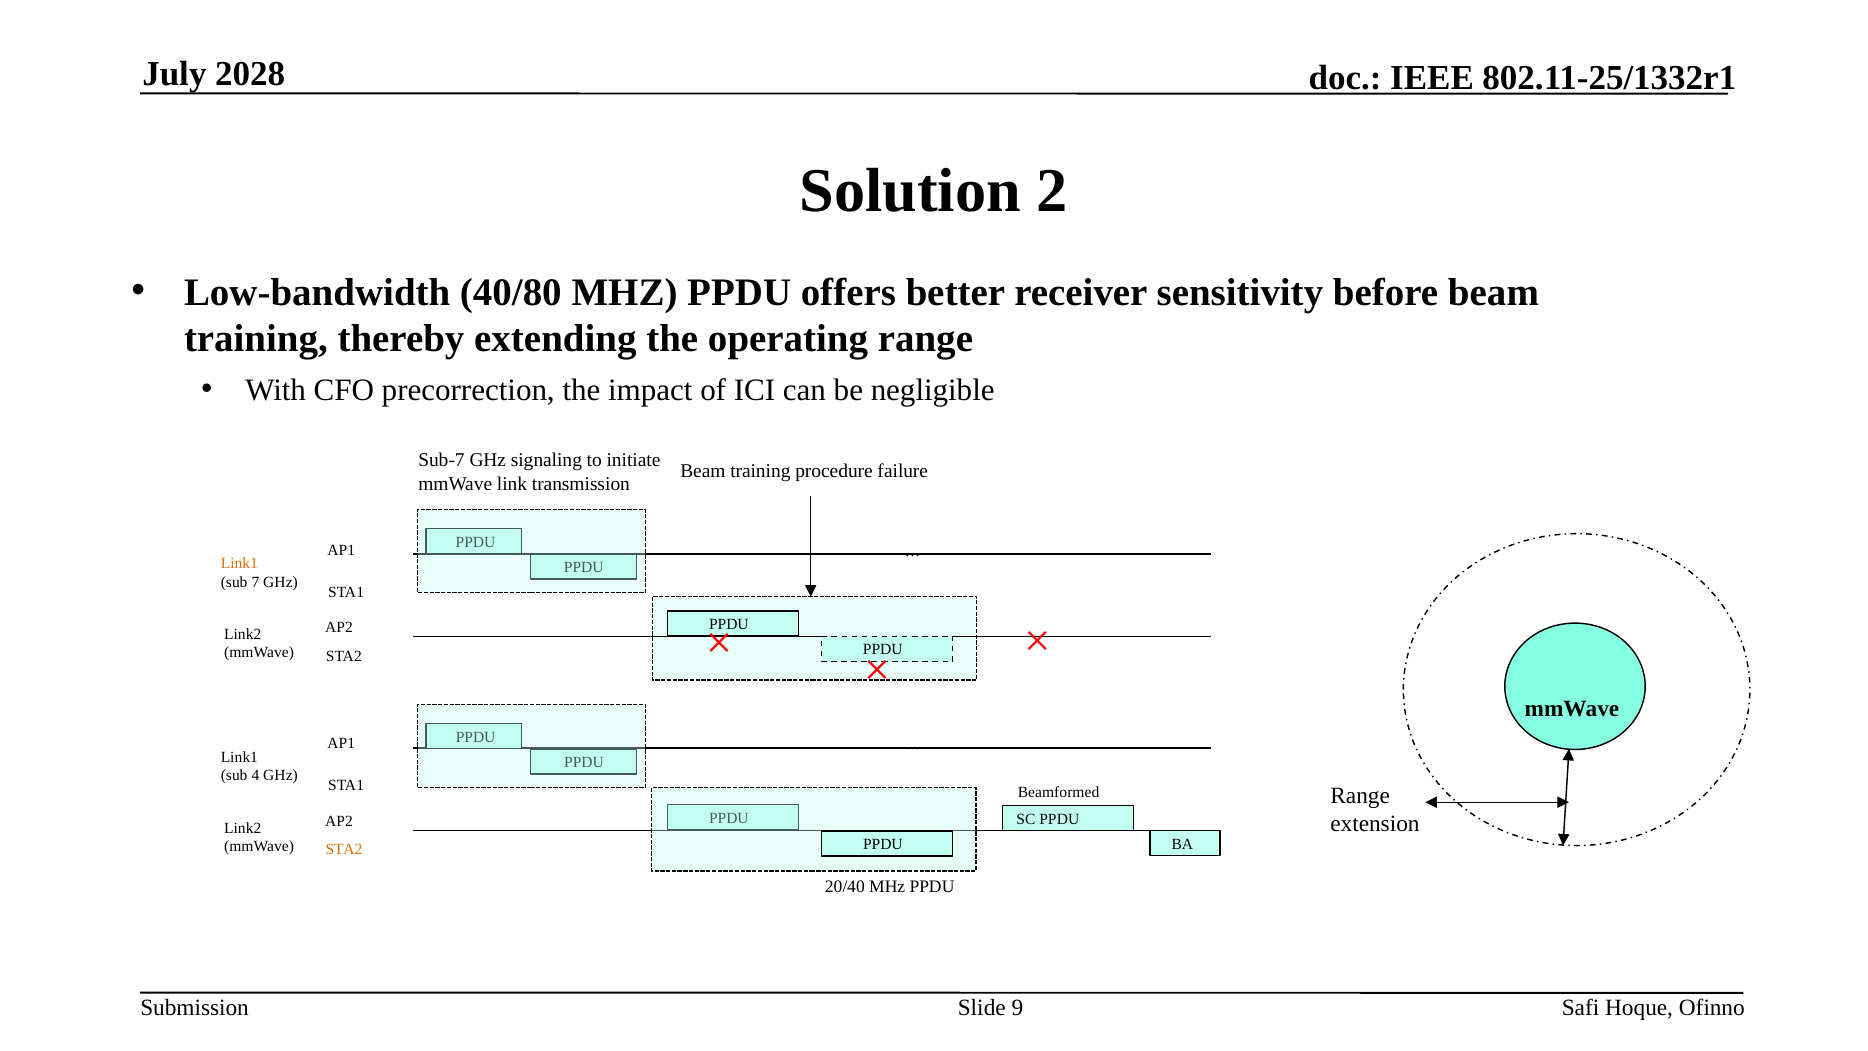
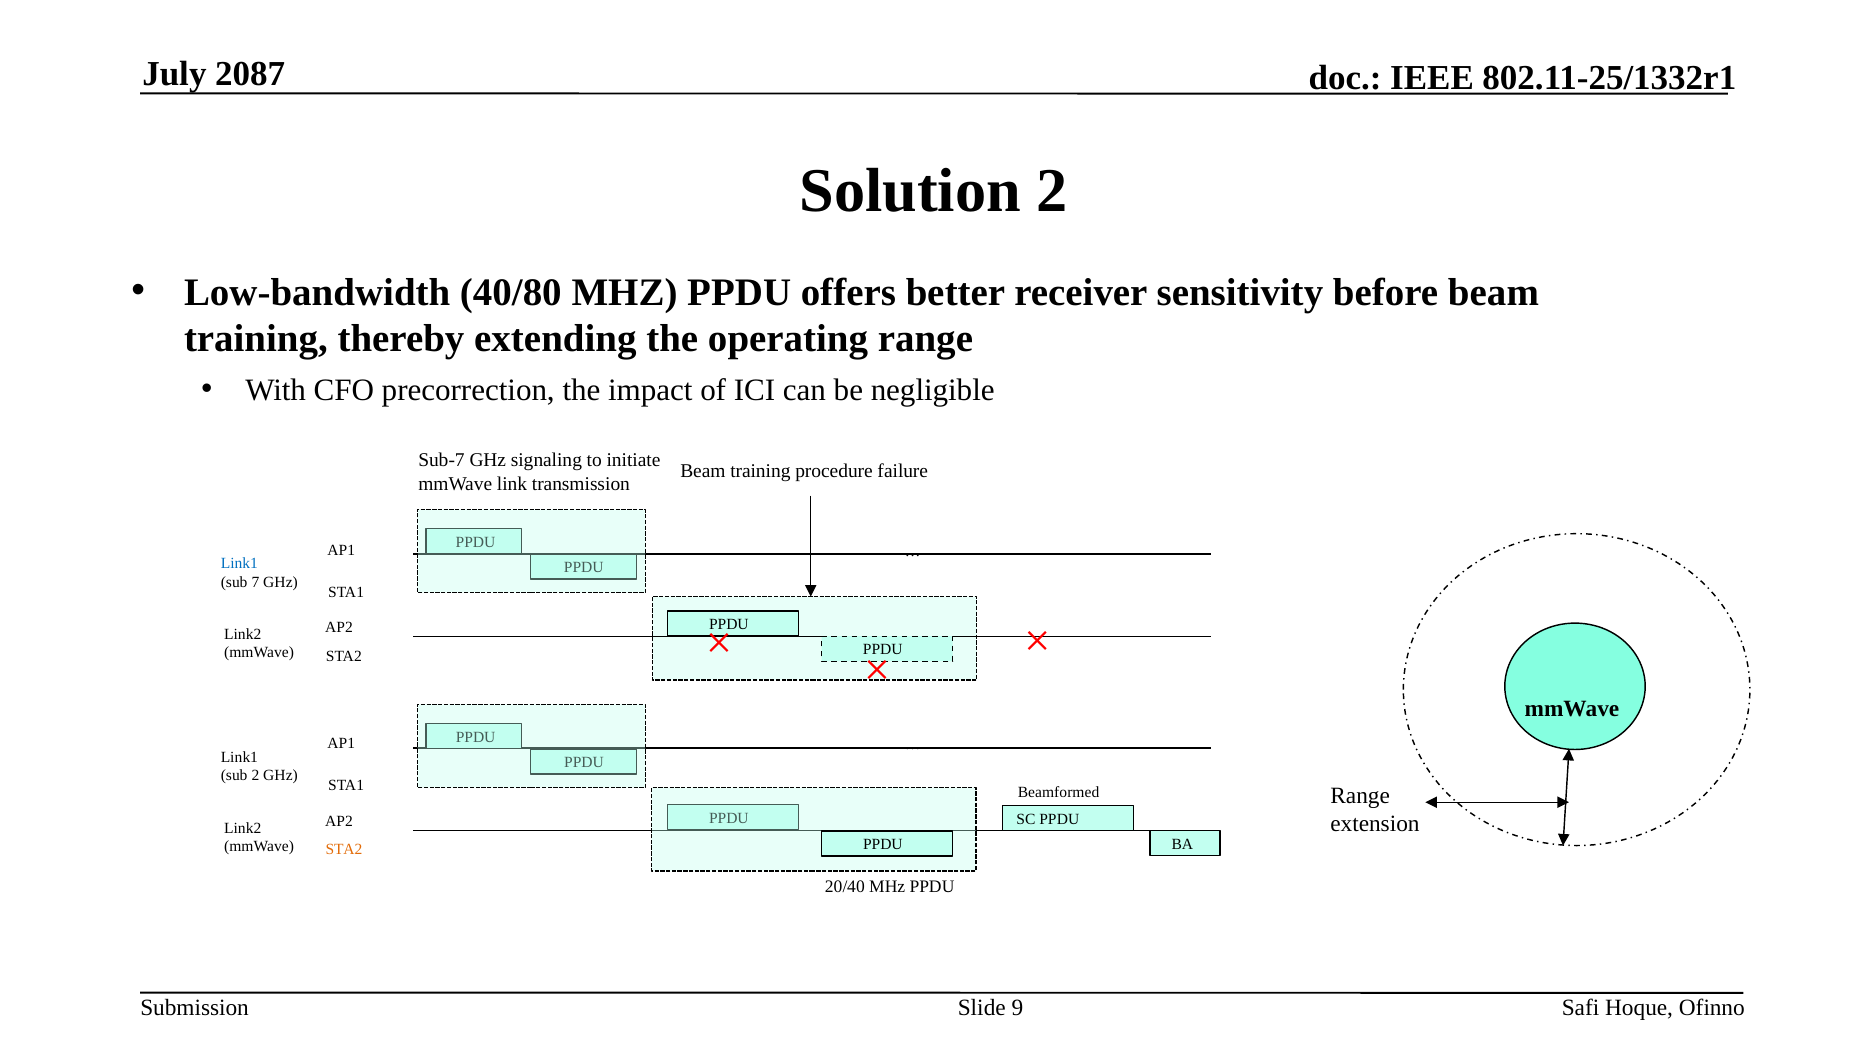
2028: 2028 -> 2087
Link1 at (239, 563) colour: orange -> blue
sub 4: 4 -> 2
